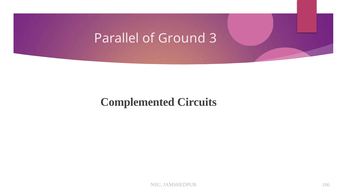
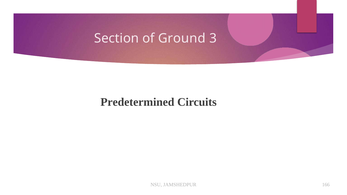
Parallel: Parallel -> Section
Complemented: Complemented -> Predetermined
